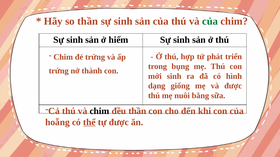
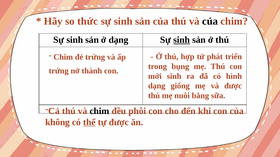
so thần: thần -> thức
của at (210, 21) colour: green -> black
ở hiếm: hiếm -> dạng
sinh at (182, 40) underline: none -> present
đều thần: thần -> phôi
hoẵng: hoẵng -> không
